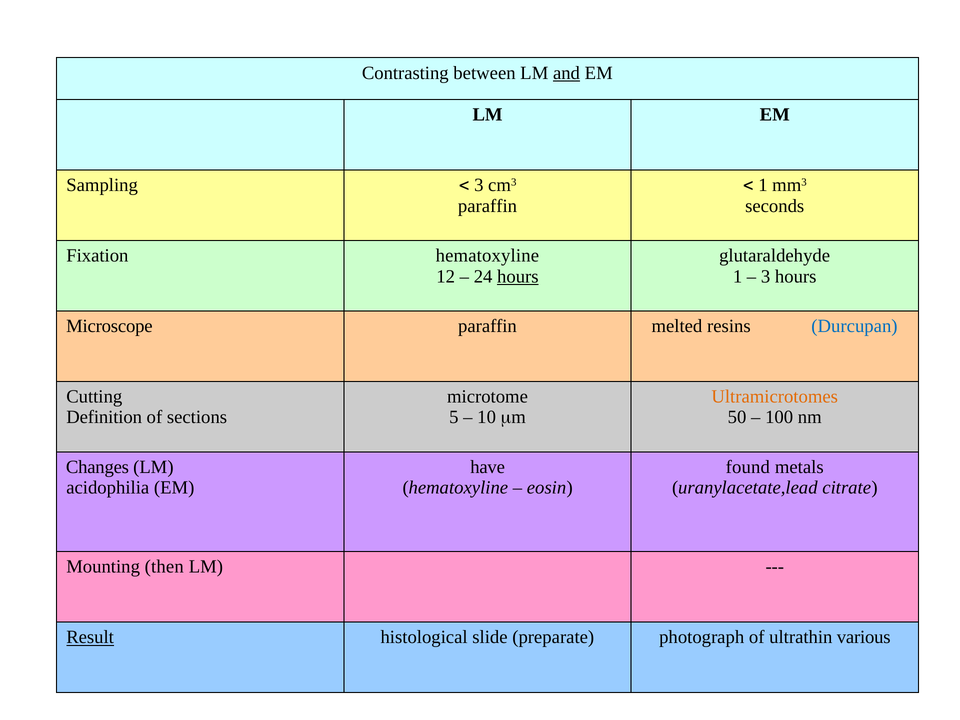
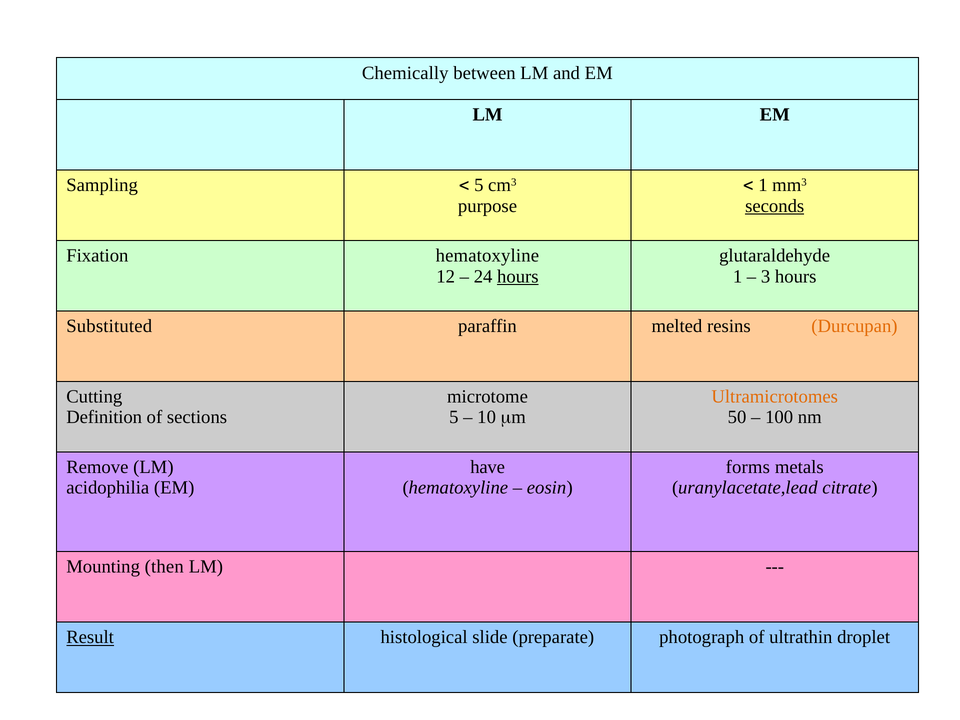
Contrasting: Contrasting -> Chemically
and underline: present -> none
3 at (479, 185): 3 -> 5
paraffin at (487, 206): paraffin -> purpose
seconds underline: none -> present
Microscope: Microscope -> Substituted
Durcupan colour: blue -> orange
Changes: Changes -> Remove
found: found -> forms
various: various -> droplet
